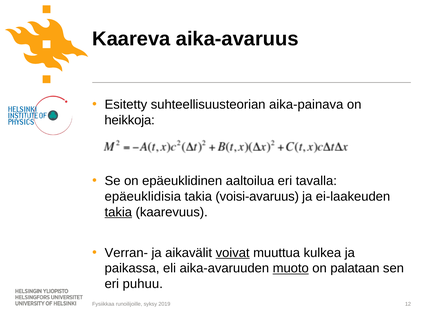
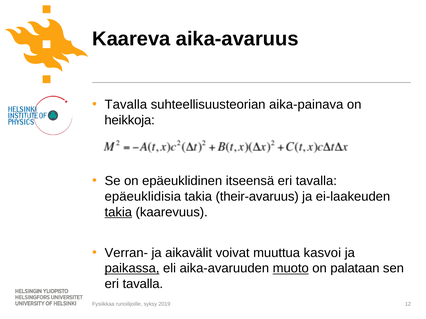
Esitetty at (126, 105): Esitetty -> Tavalla
aaltoilua: aaltoilua -> itseensä
voisi-avaruus: voisi-avaruus -> their-avaruus
voivat underline: present -> none
kulkea: kulkea -> kasvoi
paikassa underline: none -> present
puhuu at (143, 284): puhuu -> tavalla
